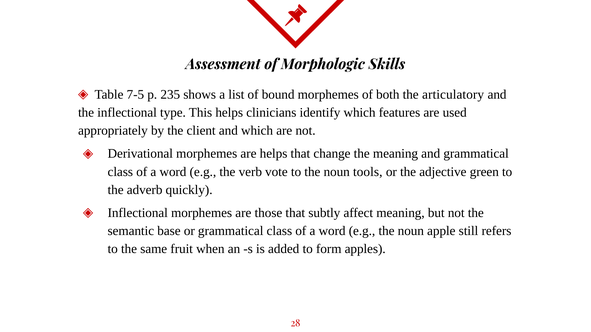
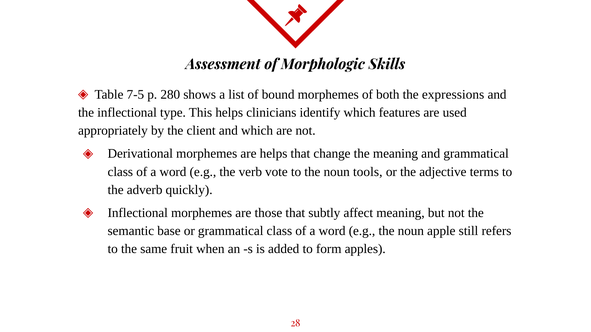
235: 235 -> 280
articulatory: articulatory -> expressions
green: green -> terms
